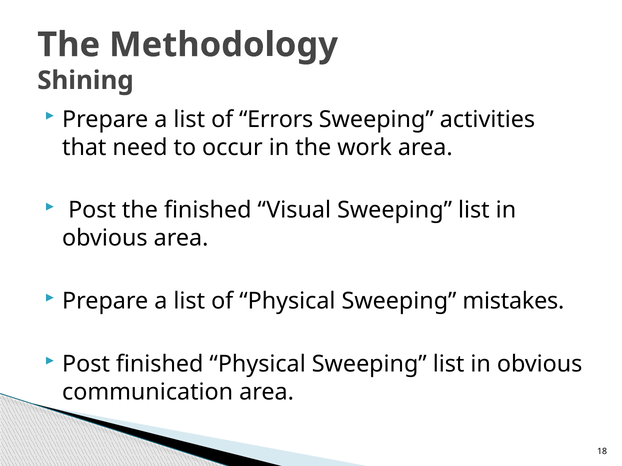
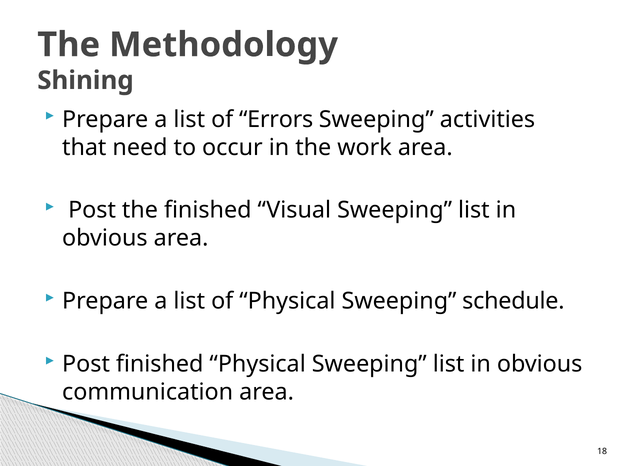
mistakes: mistakes -> schedule
